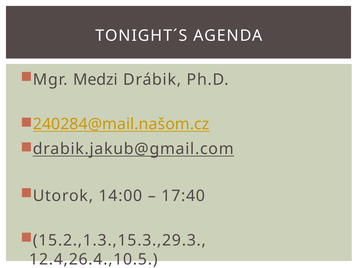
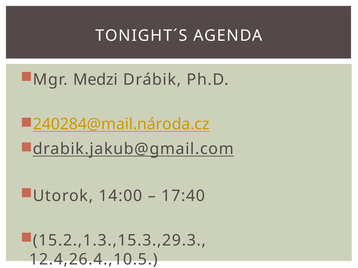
240284@mail.našom.cz: 240284@mail.našom.cz -> 240284@mail.národa.cz
